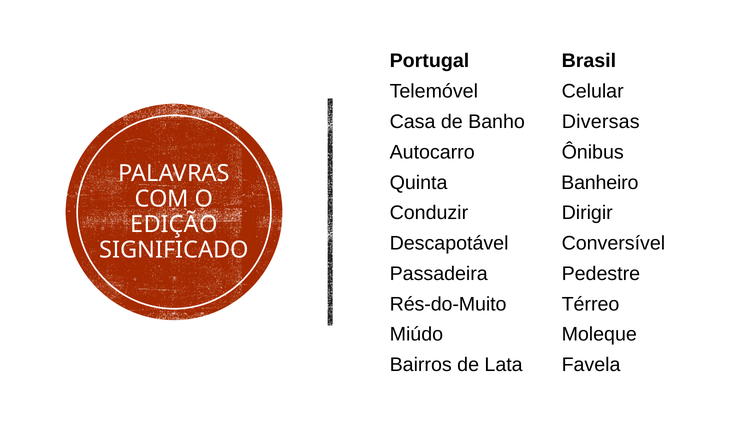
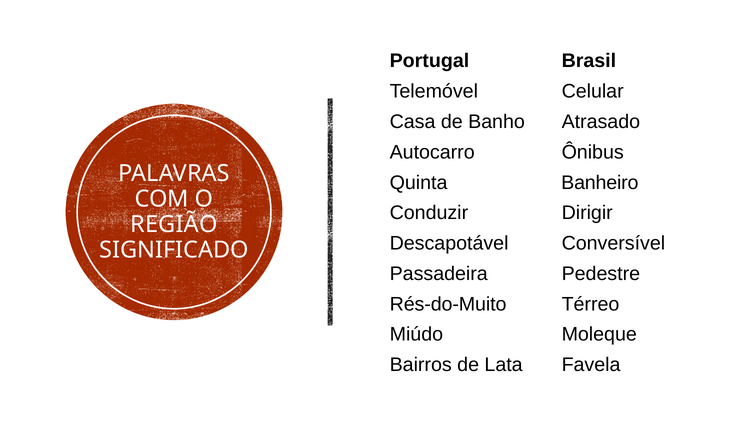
Diversas: Diversas -> Atrasado
EDIÇÃO: EDIÇÃO -> REGIÃO
